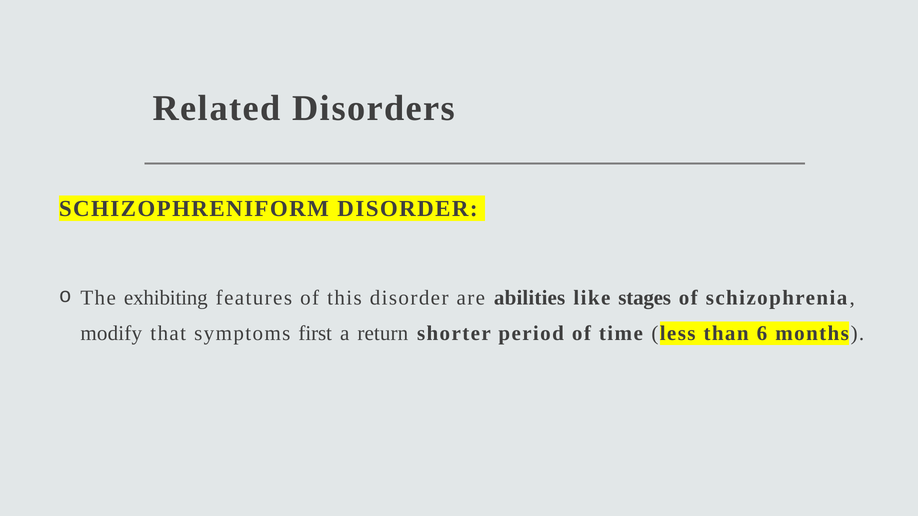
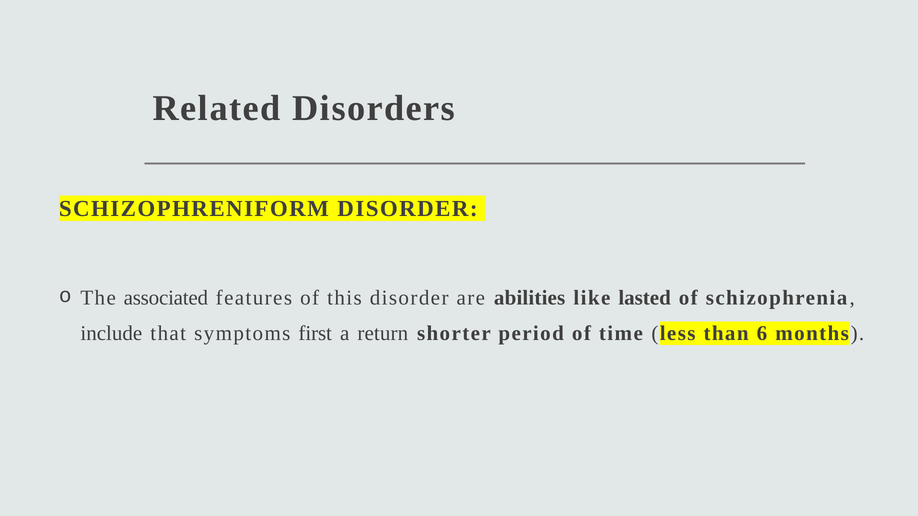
exhibiting: exhibiting -> associated
stages: stages -> lasted
modify: modify -> include
